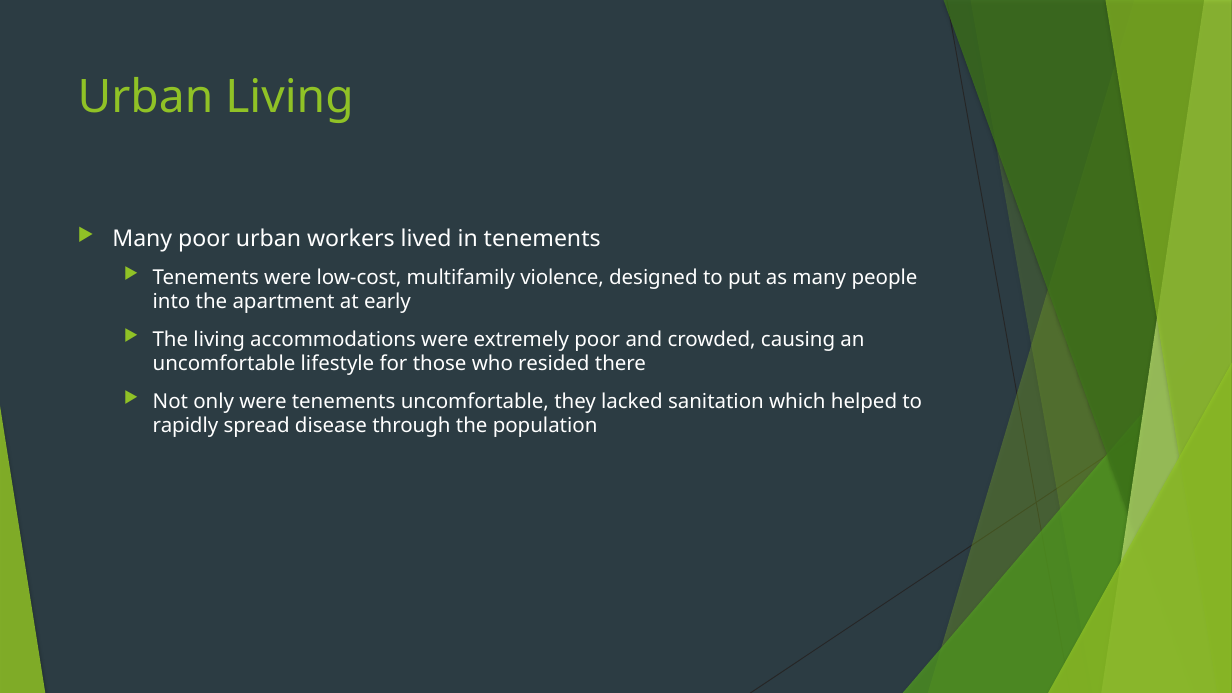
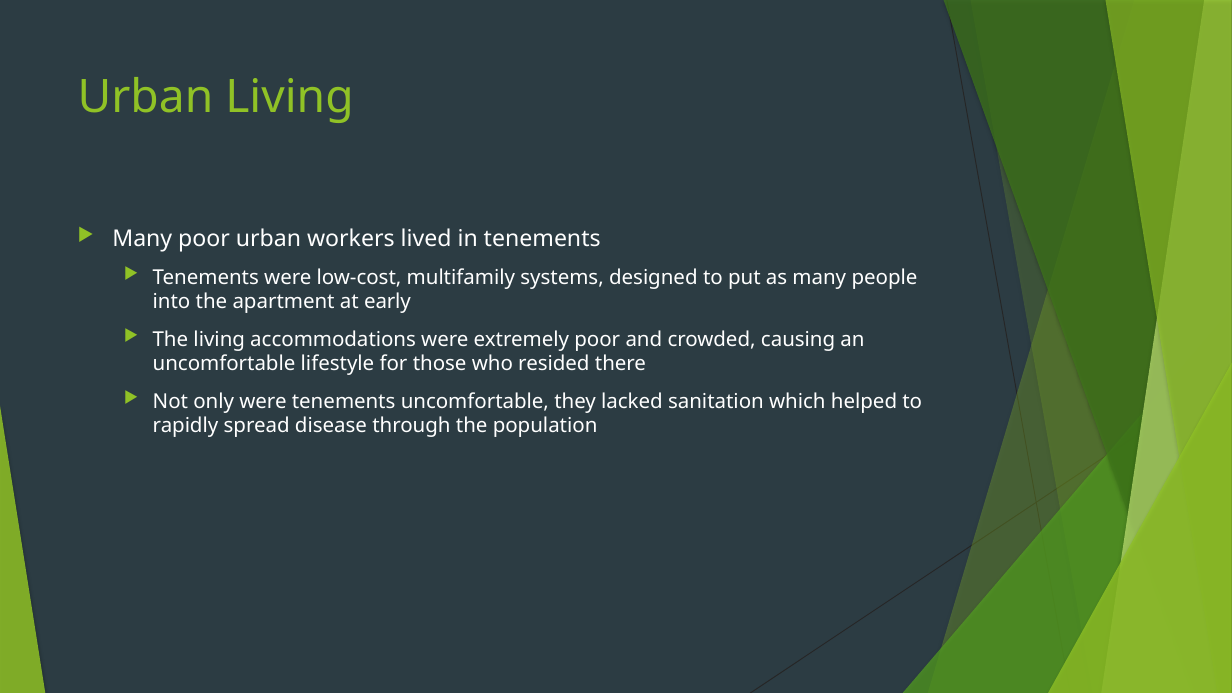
violence: violence -> systems
